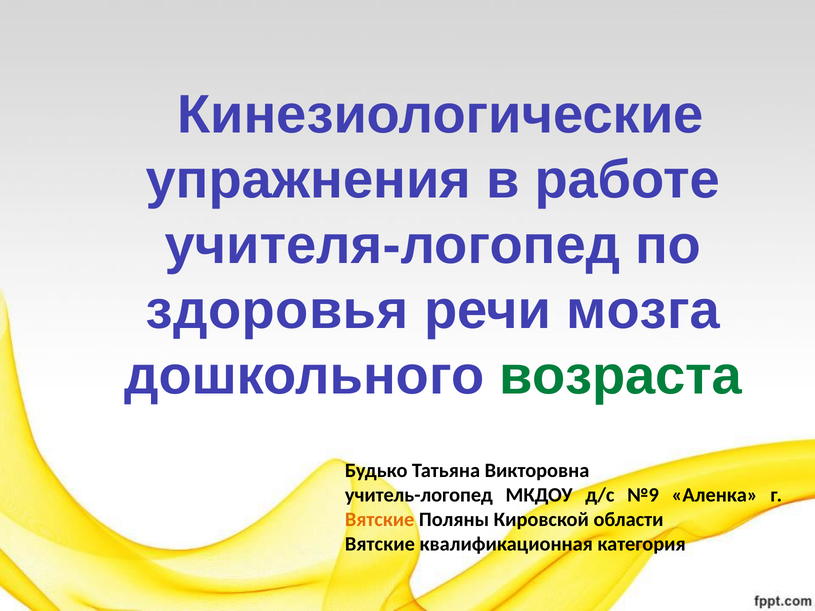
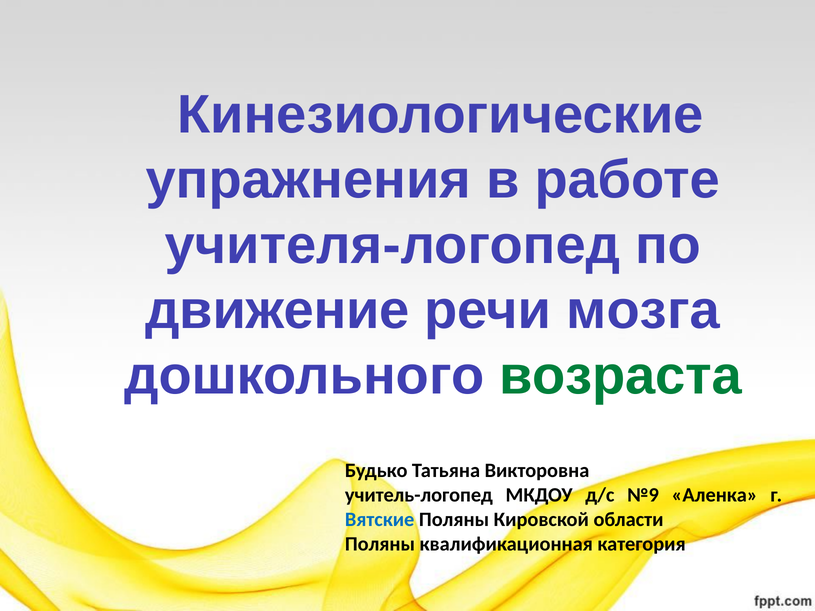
здоровья: здоровья -> движение
Вятские at (380, 520) colour: orange -> blue
Вятские at (380, 544): Вятские -> Поляны
